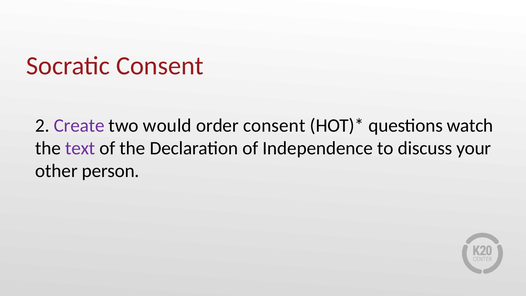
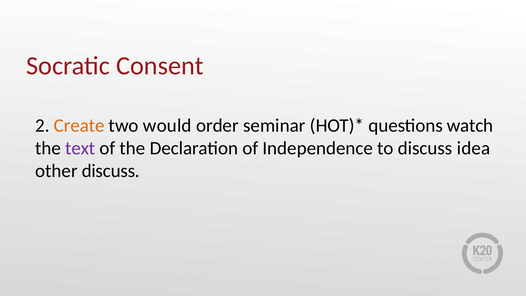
Create colour: purple -> orange
order consent: consent -> seminar
your: your -> idea
other person: person -> discuss
